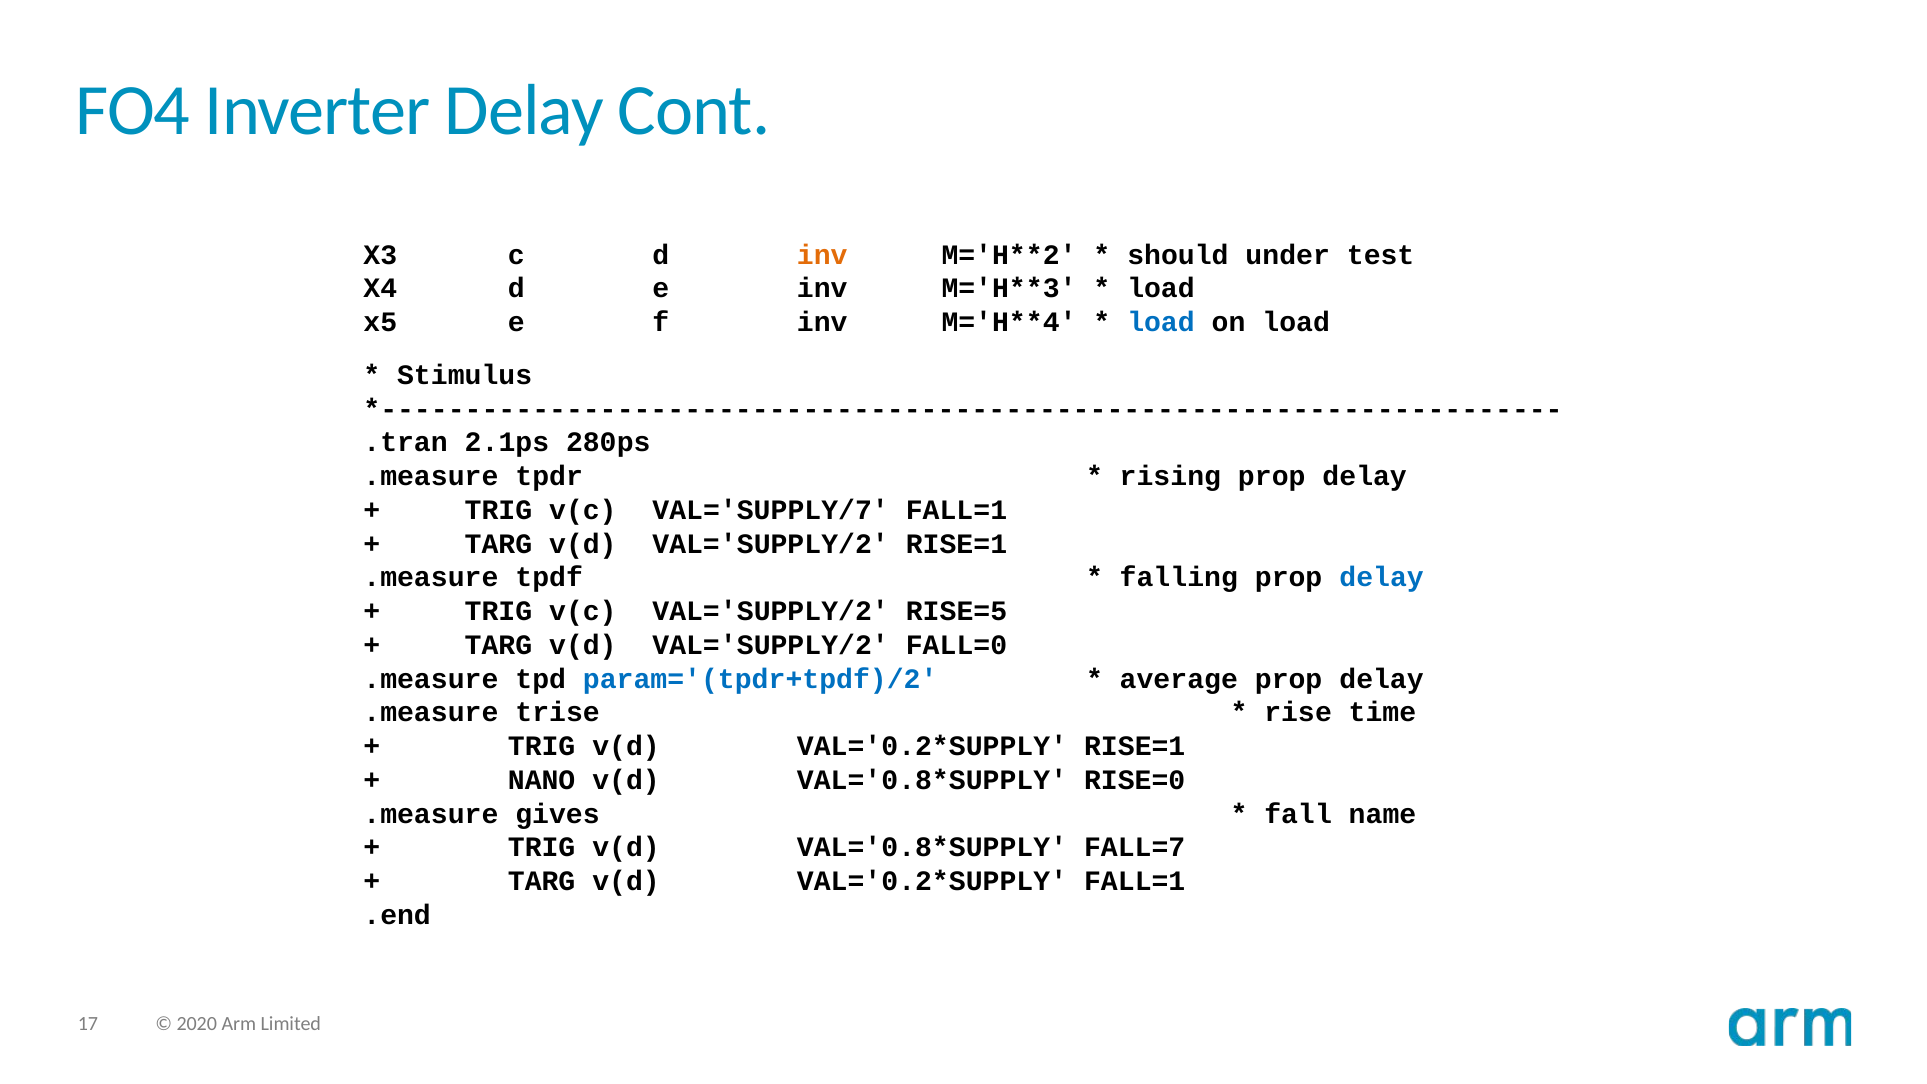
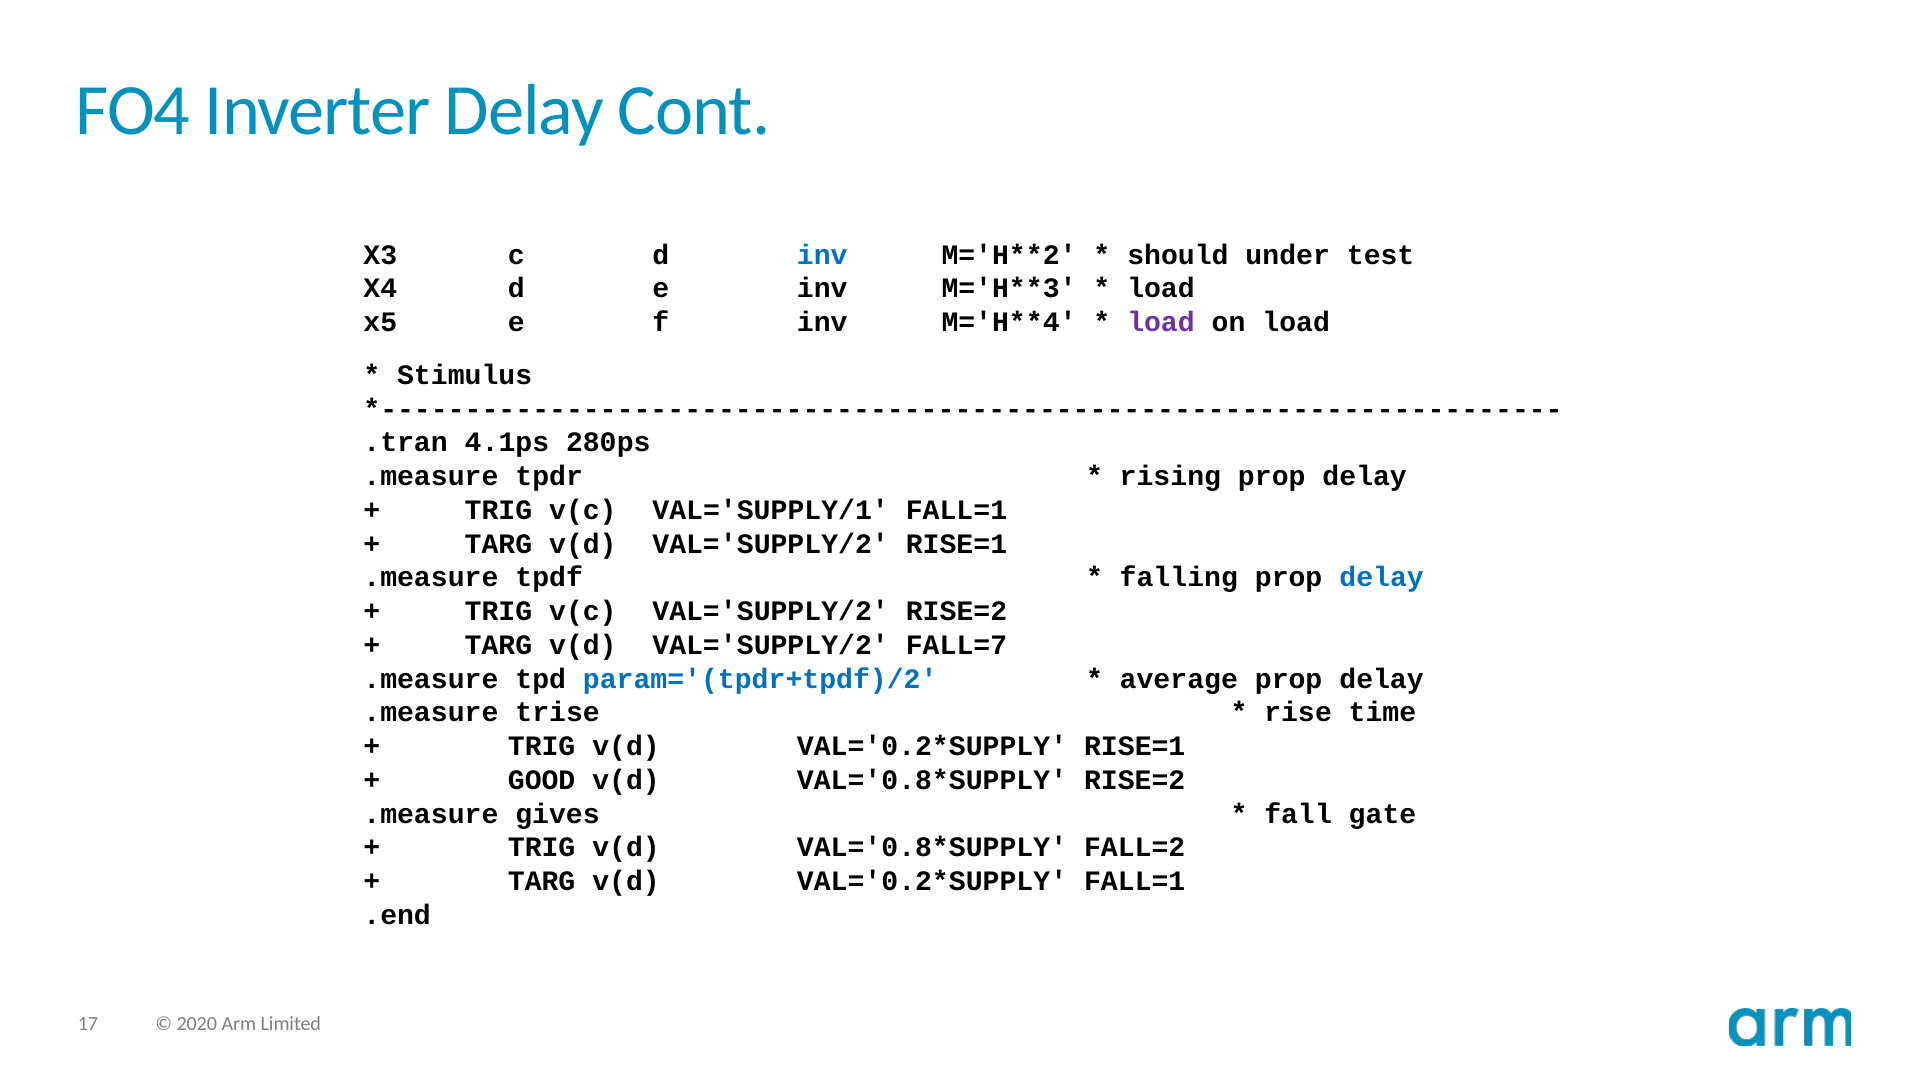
inv at (822, 255) colour: orange -> blue
load at (1161, 322) colour: blue -> purple
2.1ps: 2.1ps -> 4.1ps
VAL='SUPPLY/7: VAL='SUPPLY/7 -> VAL='SUPPLY/1
VAL='SUPPLY/2 RISE=5: RISE=5 -> RISE=2
FALL=0: FALL=0 -> FALL=7
NANO: NANO -> GOOD
RISE=0 at (1135, 780): RISE=0 -> RISE=2
name: name -> gate
FALL=7: FALL=7 -> FALL=2
